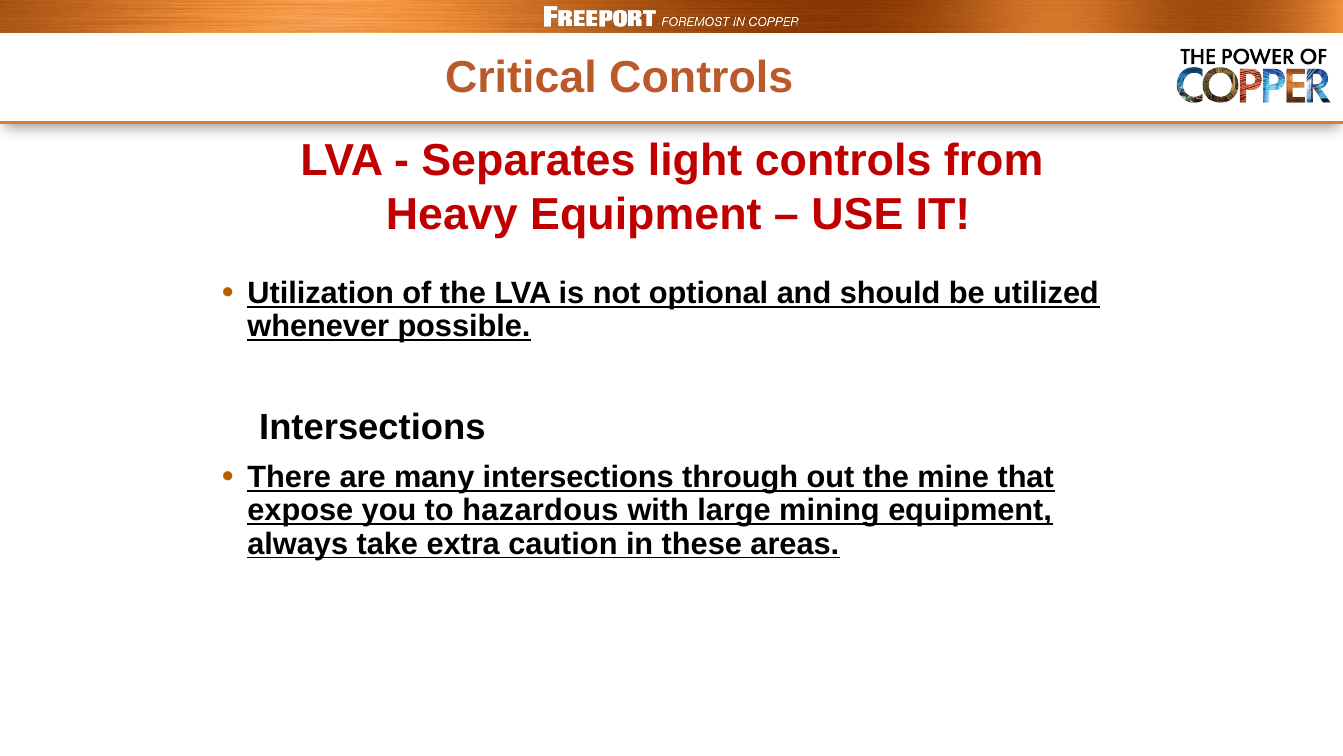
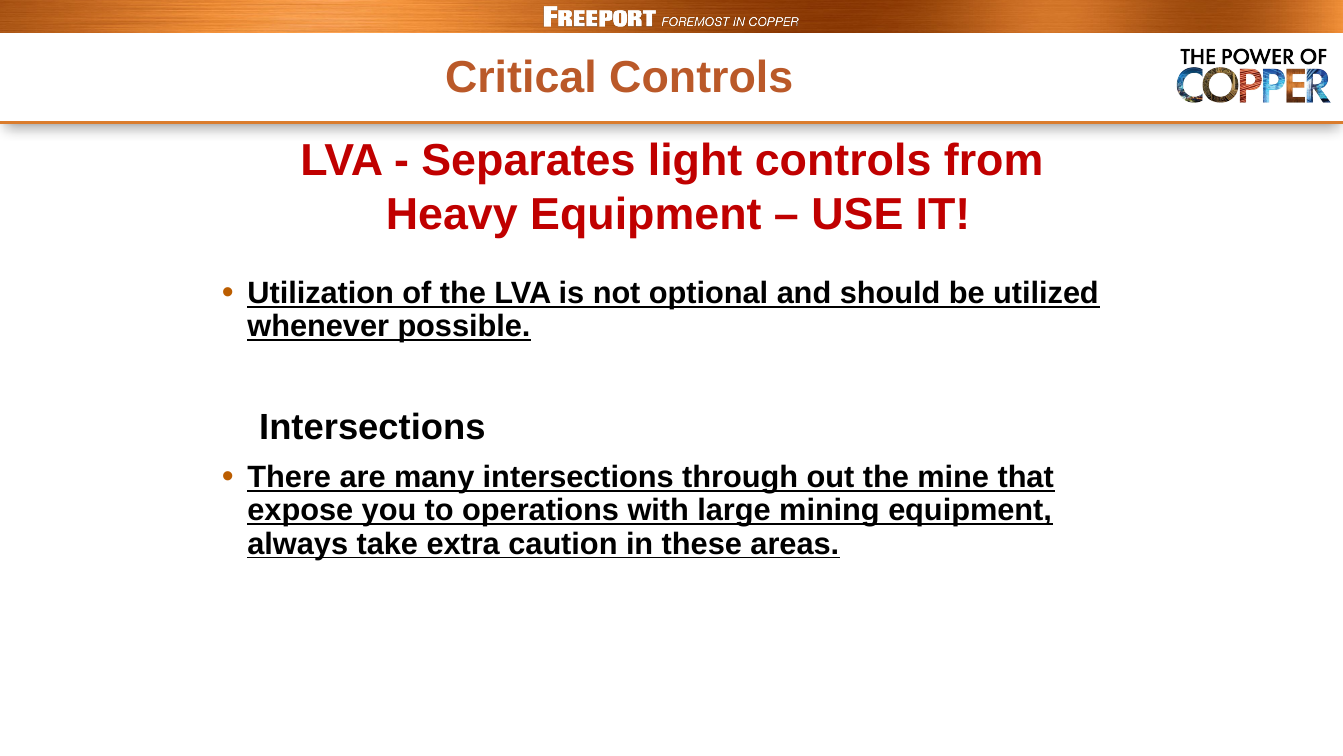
hazardous: hazardous -> operations
